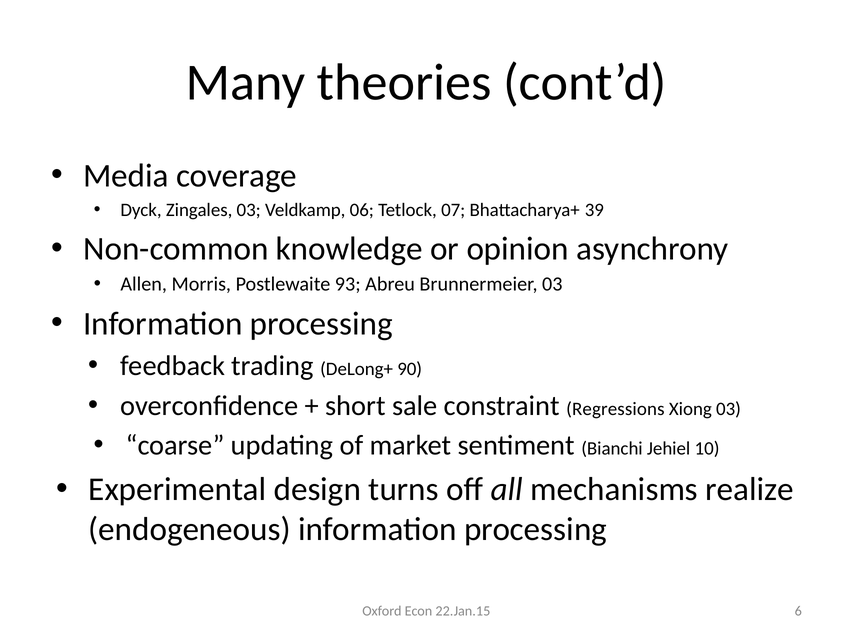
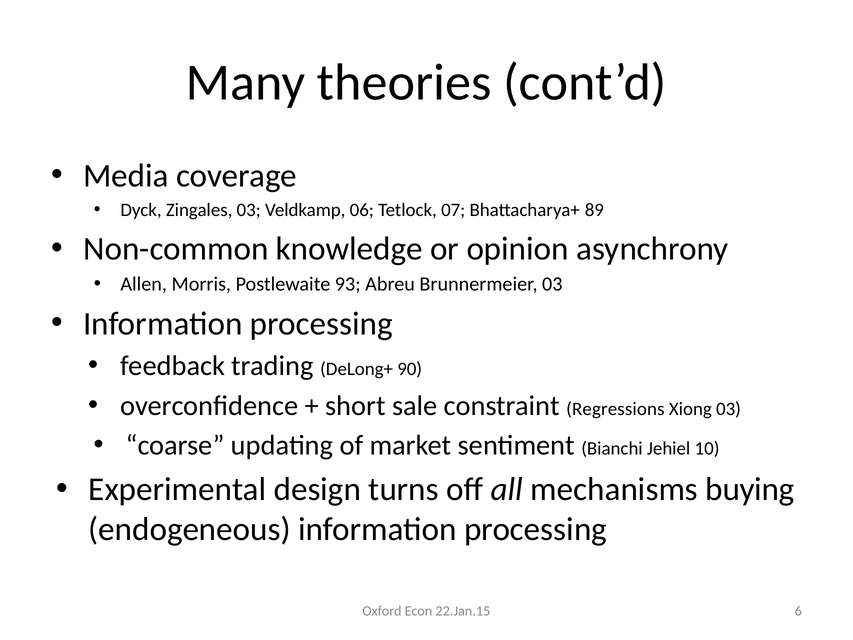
39: 39 -> 89
realize: realize -> buying
